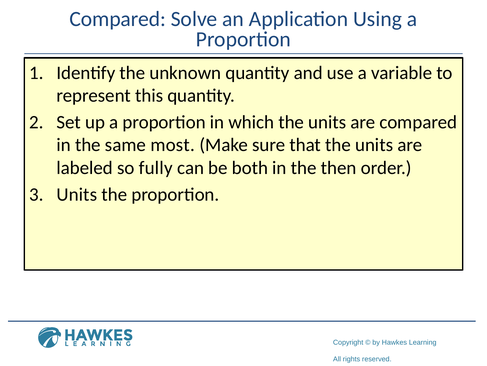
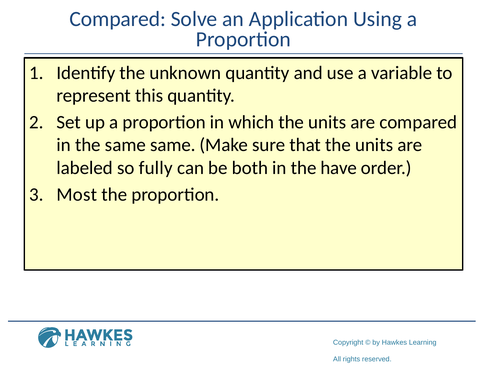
same most: most -> same
then: then -> have
Units at (77, 194): Units -> Most
